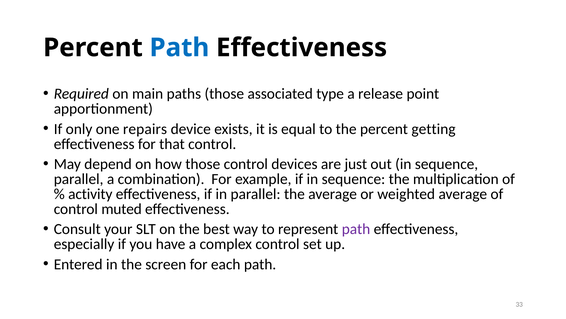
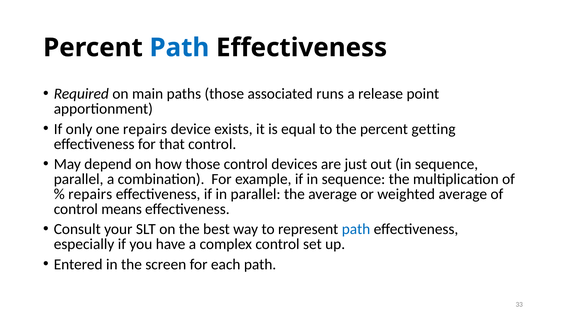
type: type -> runs
activity at (90, 194): activity -> repairs
muted: muted -> means
path at (356, 229) colour: purple -> blue
